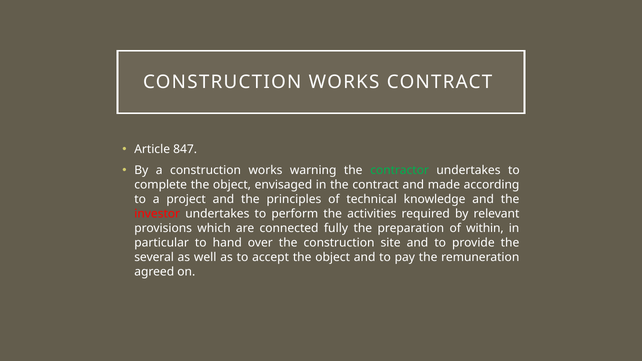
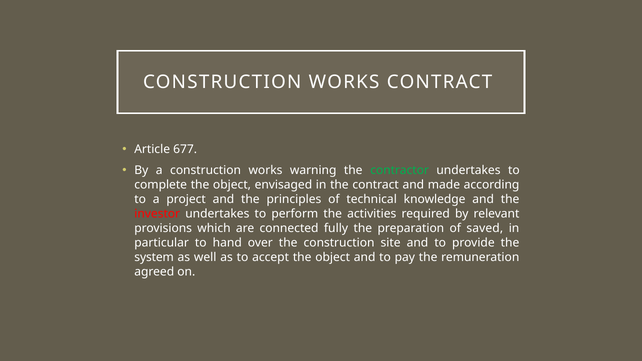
847: 847 -> 677
within: within -> saved
several: several -> system
